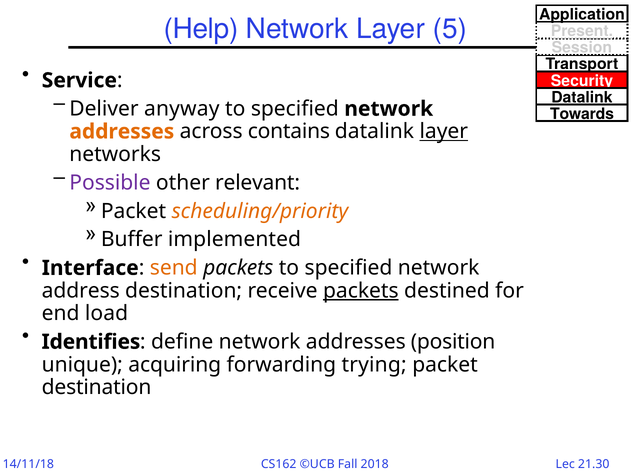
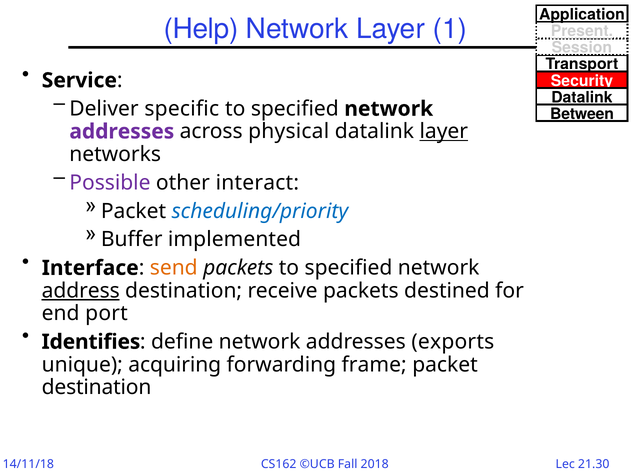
5: 5 -> 1
anyway: anyway -> specific
Towards: Towards -> Between
addresses at (122, 131) colour: orange -> purple
contains: contains -> physical
relevant: relevant -> interact
scheduling/priority colour: orange -> blue
address underline: none -> present
packets at (361, 290) underline: present -> none
load: load -> port
position: position -> exports
trying: trying -> frame
